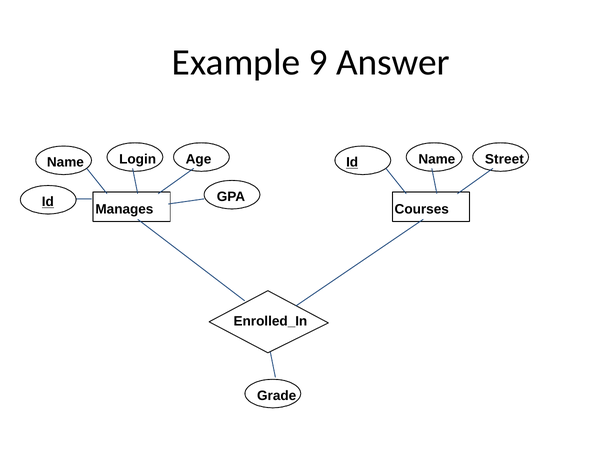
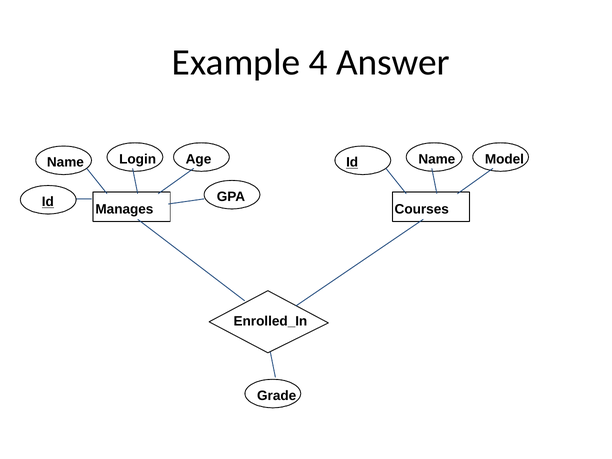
9: 9 -> 4
Street: Street -> Model
